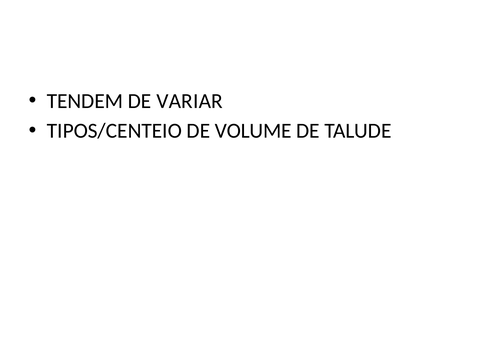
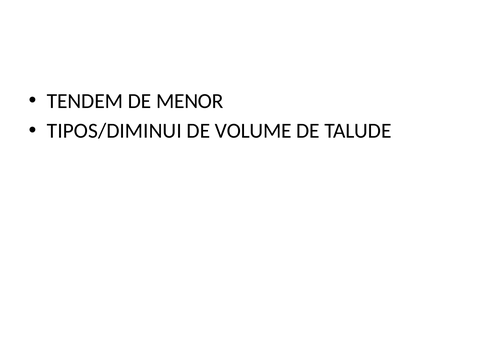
VARIAR: VARIAR -> MENOR
TIPOS/CENTEIO: TIPOS/CENTEIO -> TIPOS/DIMINUI
